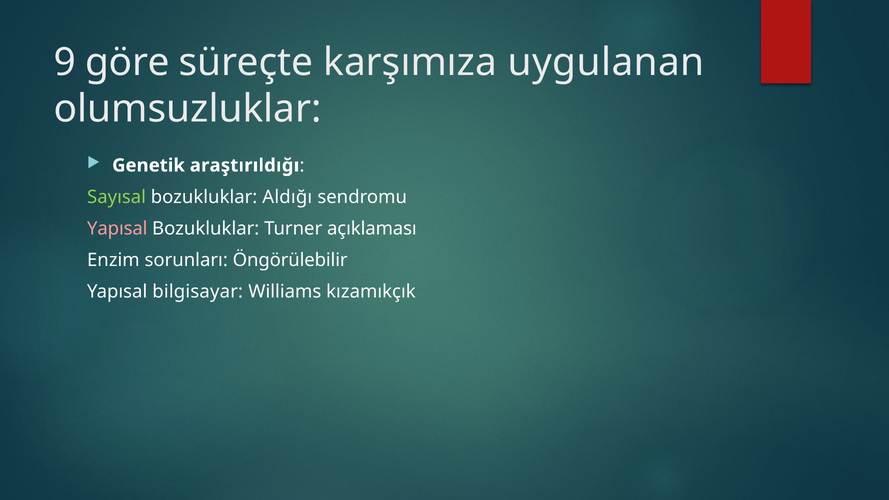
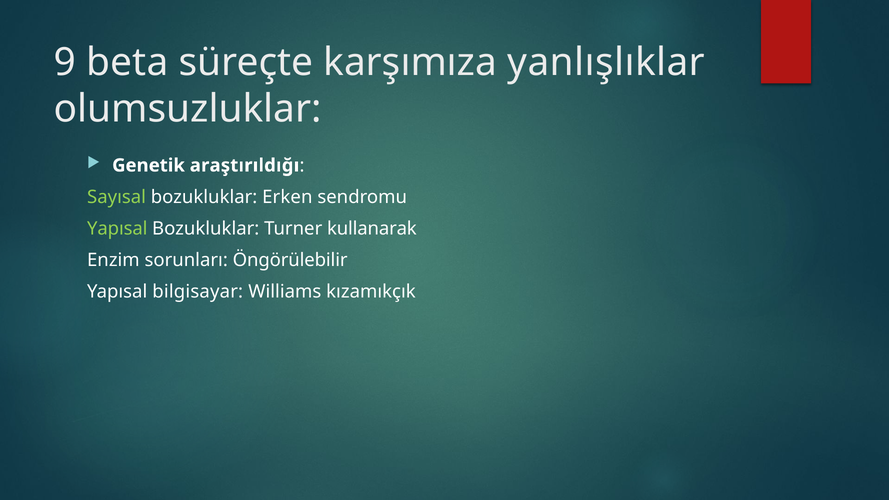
göre: göre -> beta
uygulanan: uygulanan -> yanlışlıklar
Aldığı: Aldığı -> Erken
Yapısal at (117, 228) colour: pink -> light green
açıklaması: açıklaması -> kullanarak
